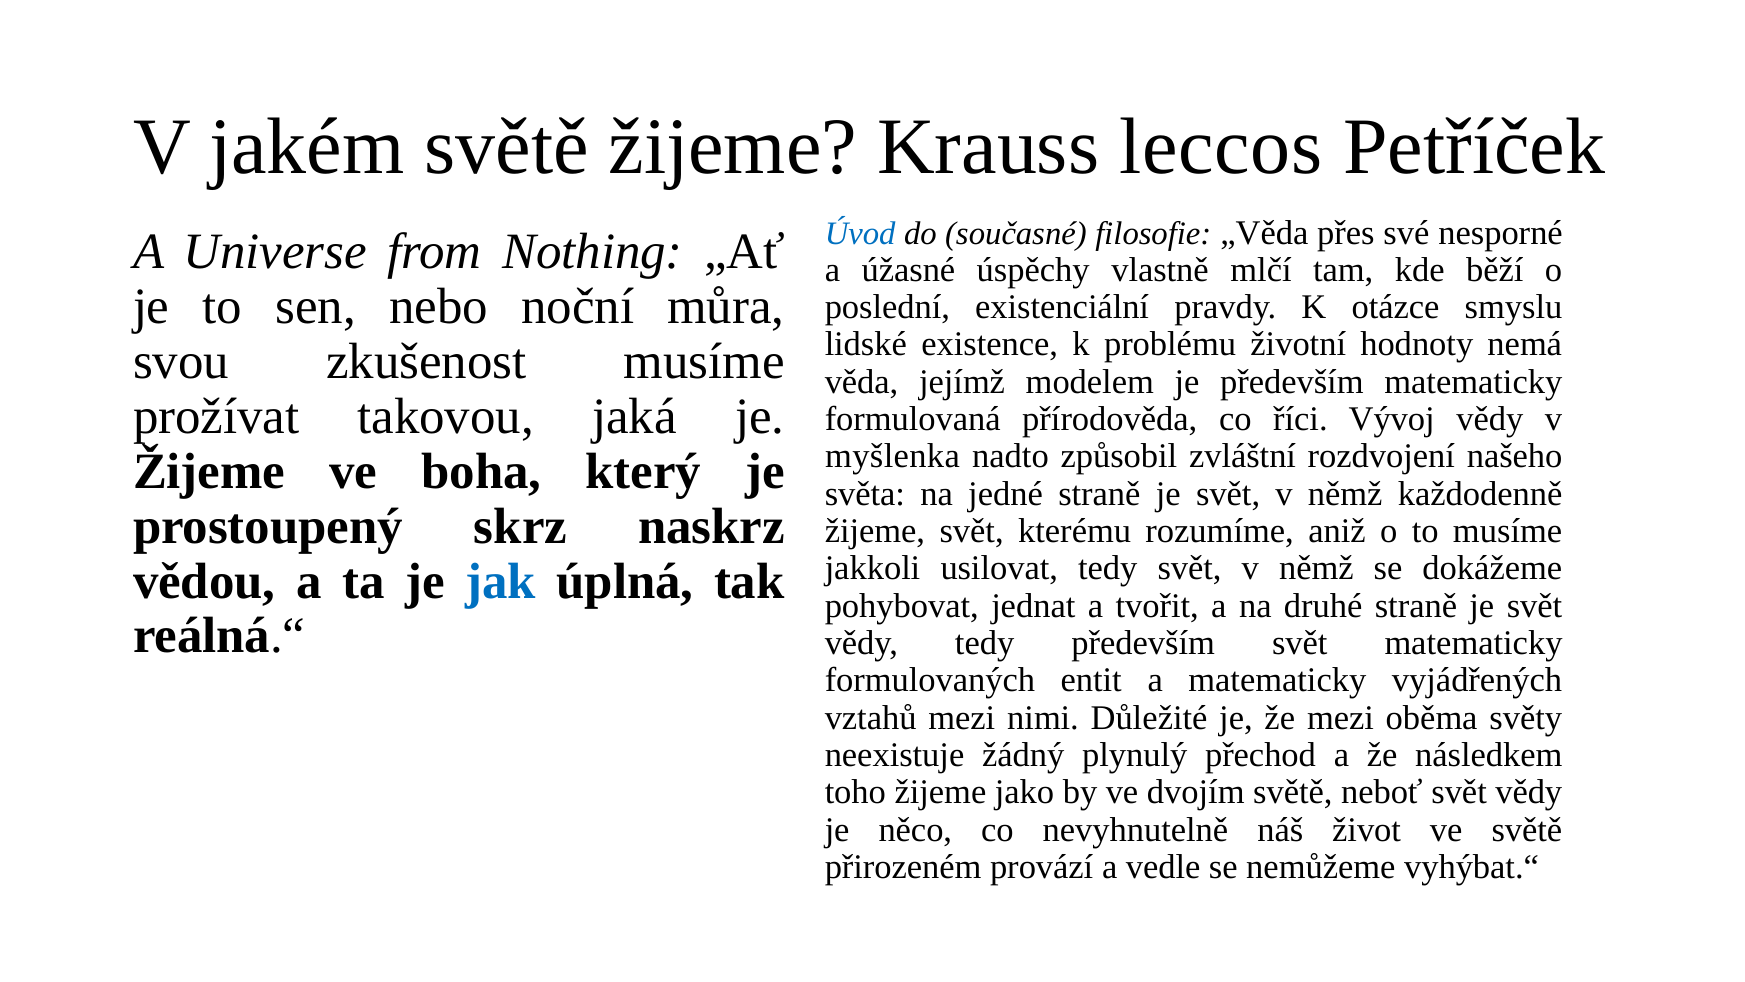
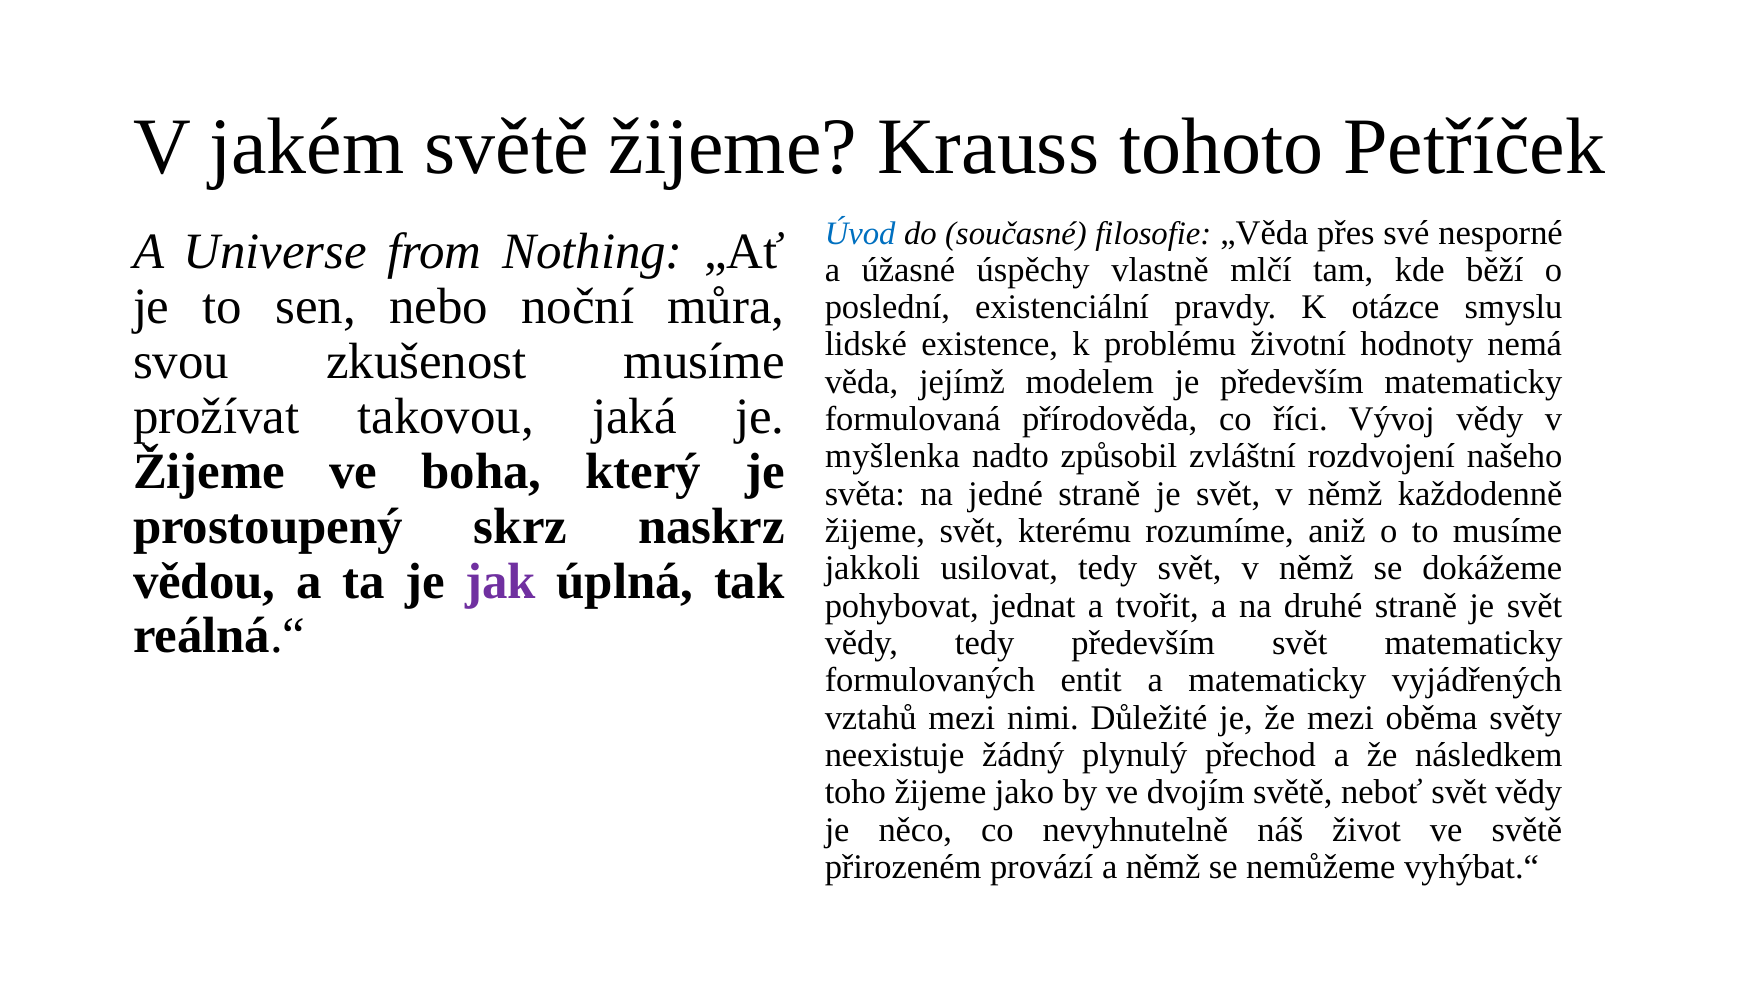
leccos: leccos -> tohoto
jak colour: blue -> purple
a vedle: vedle -> němž
